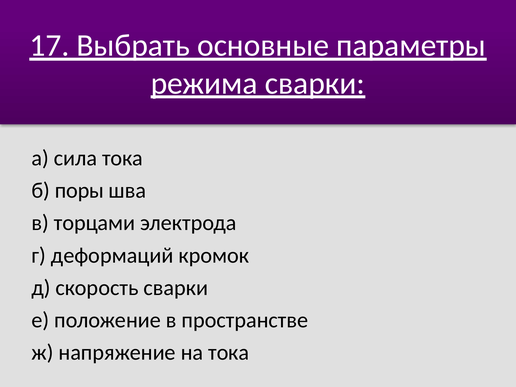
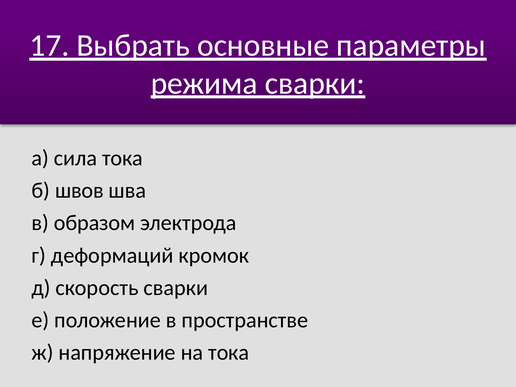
поры: поры -> швов
торцами: торцами -> образом
